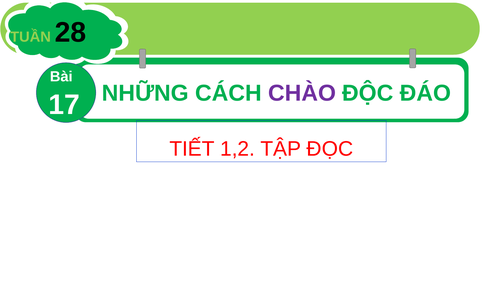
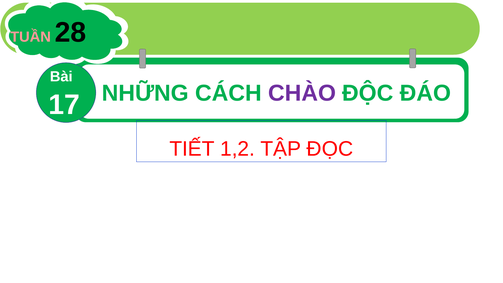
TUẦN colour: light green -> pink
